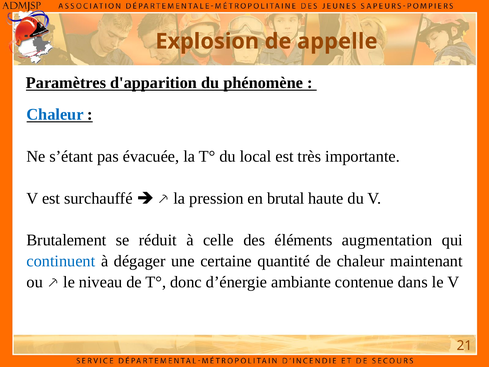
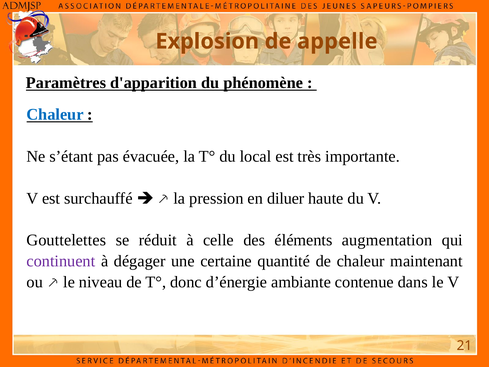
brutal: brutal -> diluer
Brutalement: Brutalement -> Gouttelettes
continuent colour: blue -> purple
